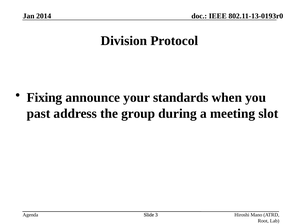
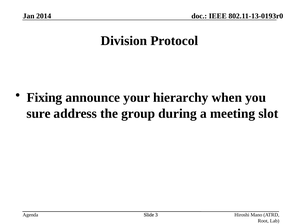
standards: standards -> hierarchy
past: past -> sure
